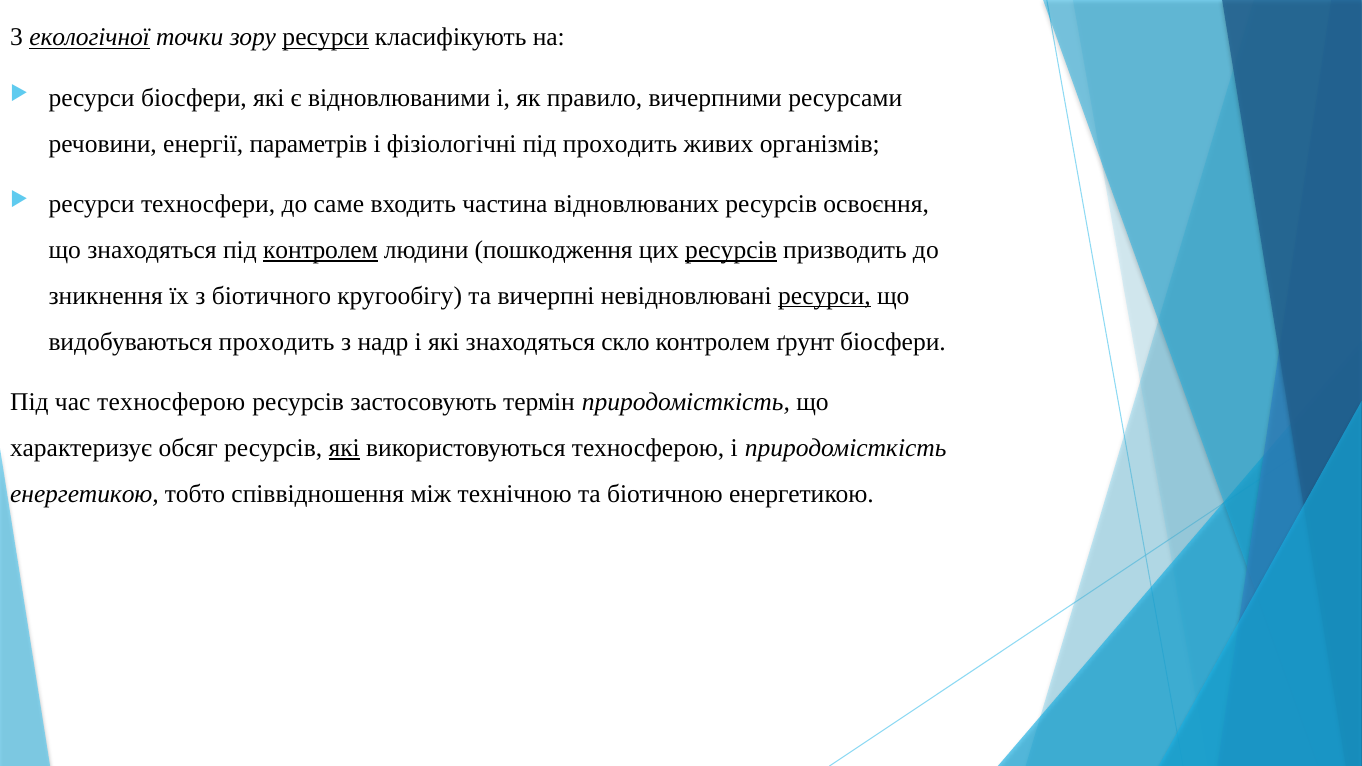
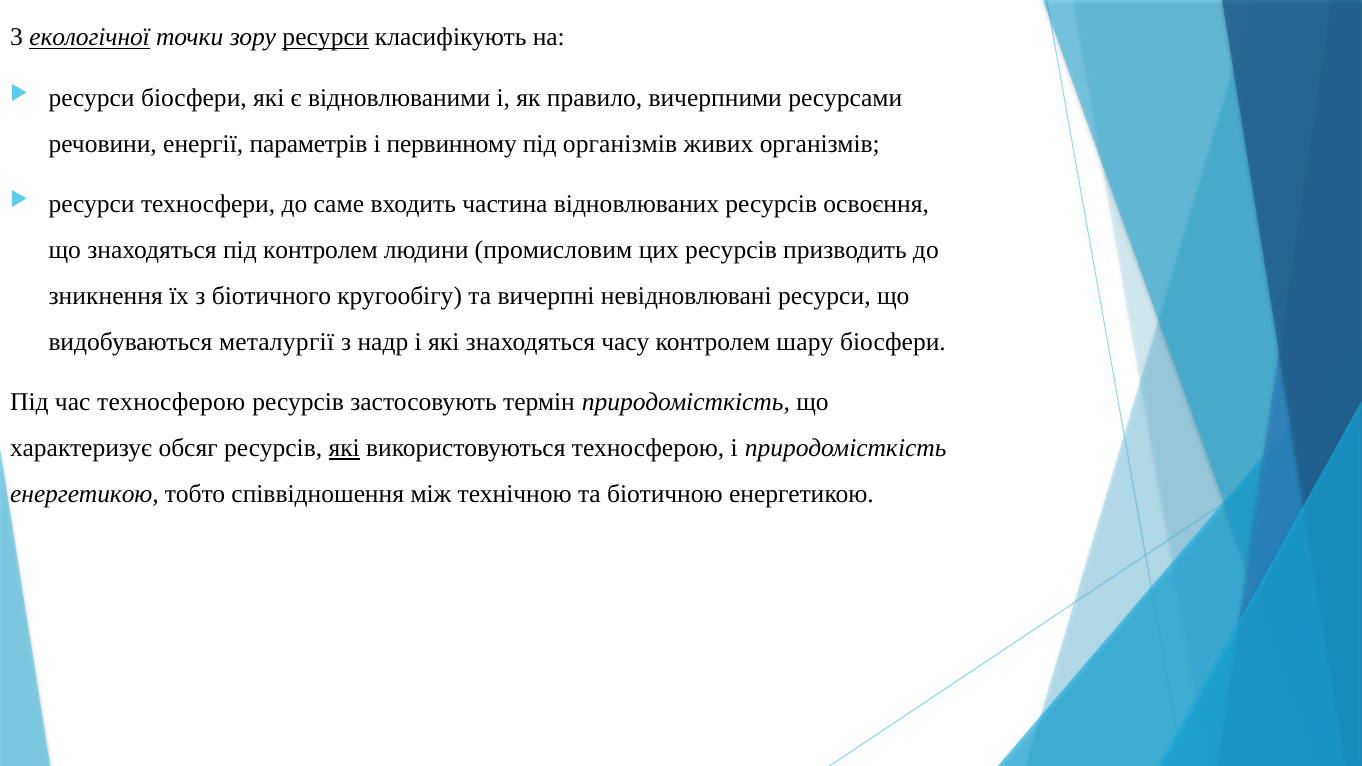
фізіологічні: фізіологічні -> первинному
під проходить: проходить -> організмів
контролем at (320, 250) underline: present -> none
пошкодження: пошкодження -> промисловим
ресурсів at (731, 250) underline: present -> none
ресурси at (824, 296) underline: present -> none
видобуваються проходить: проходить -> металургії
скло: скло -> часу
ґрунт: ґрунт -> шару
